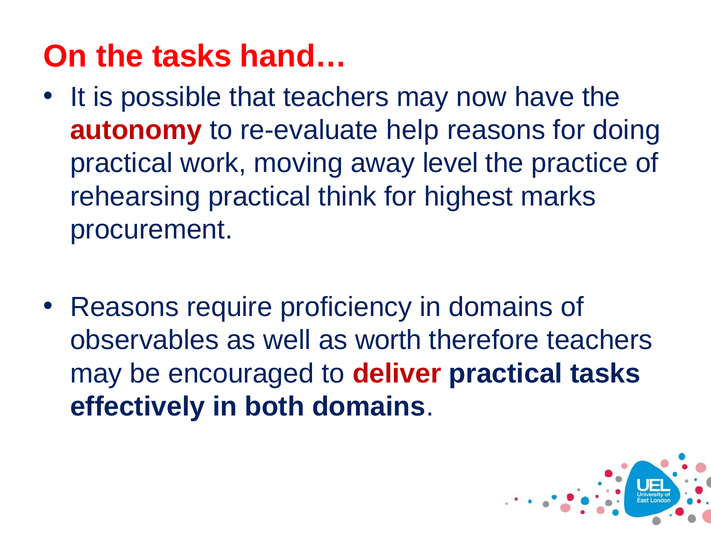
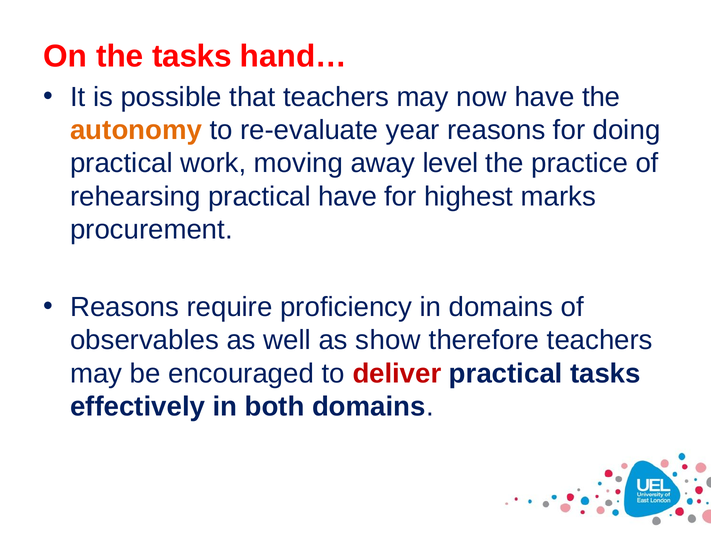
autonomy colour: red -> orange
help: help -> year
practical think: think -> have
worth: worth -> show
